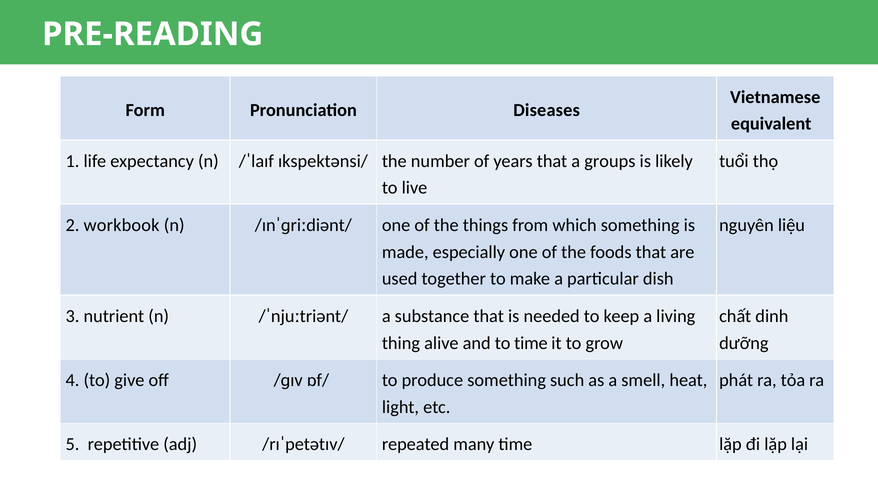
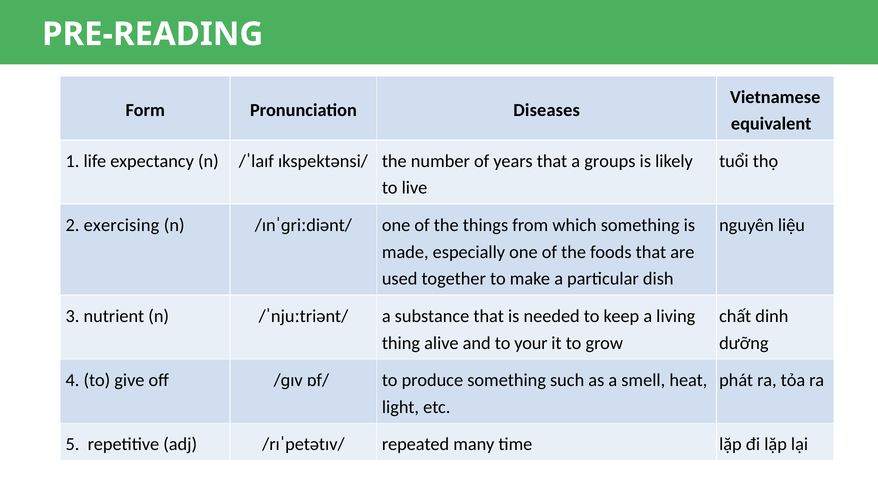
workbook: workbook -> exercising
to time: time -> your
